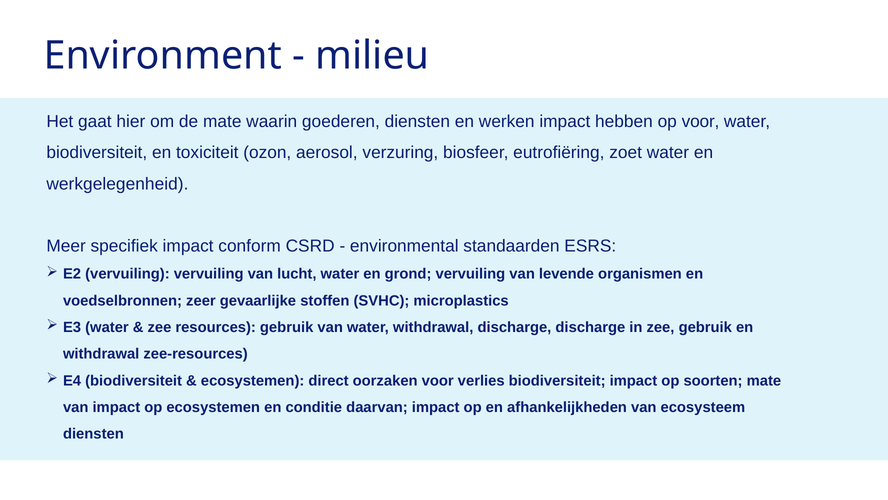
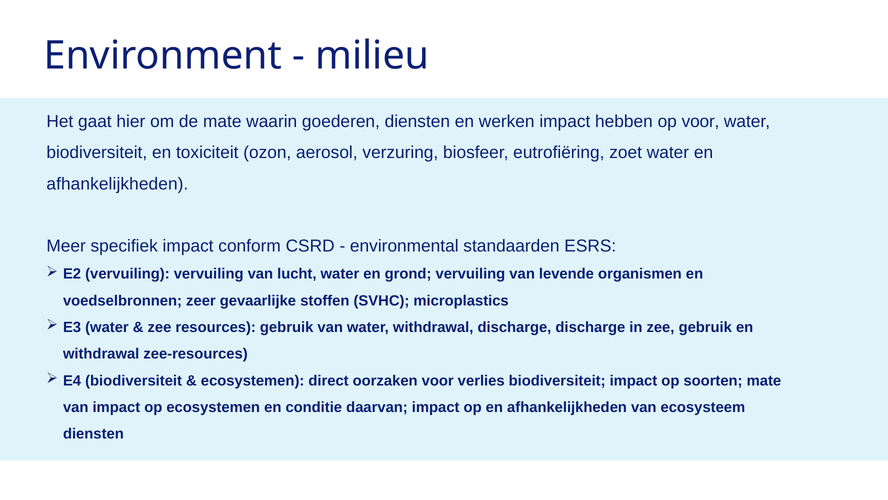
werkgelegenheid at (117, 184): werkgelegenheid -> afhankelijkheden
